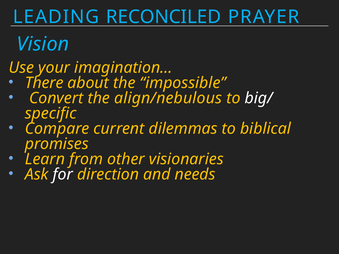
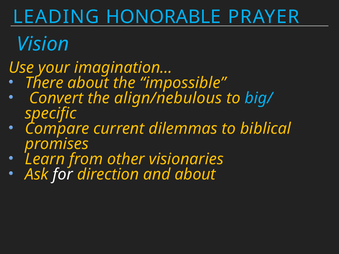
RECONCILED: RECONCILED -> HONORABLE
big/ colour: white -> light blue
and needs: needs -> about
